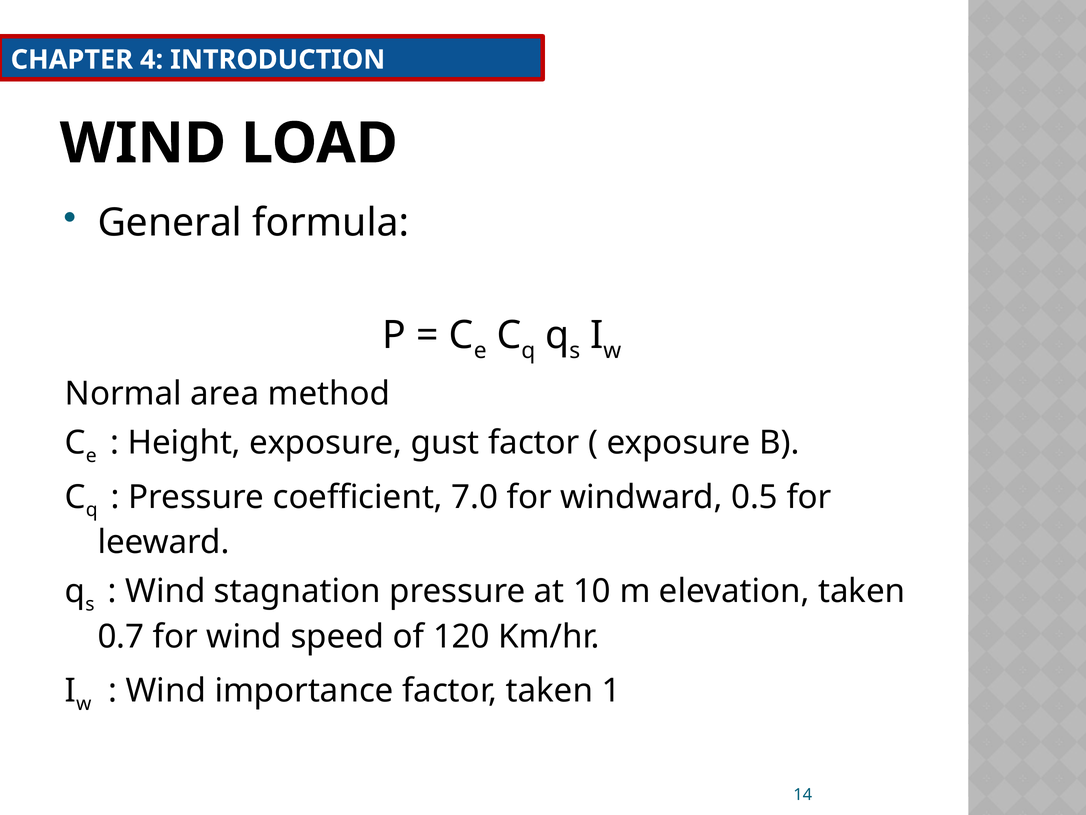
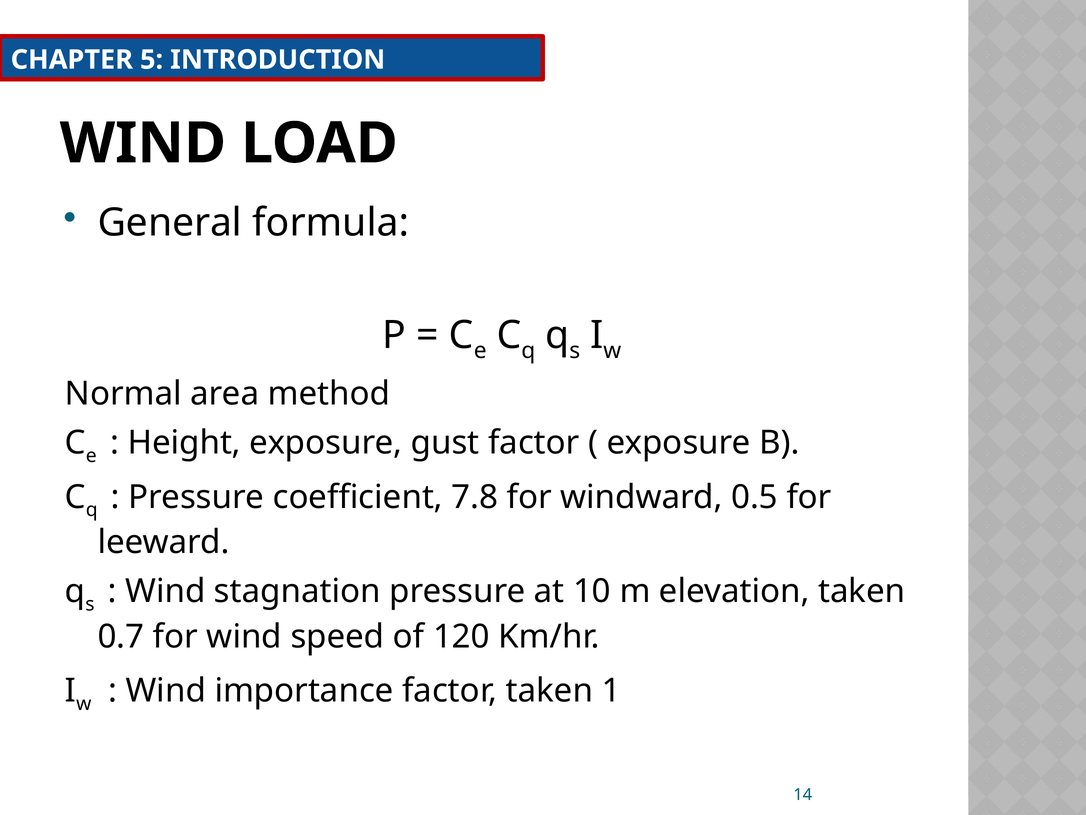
4: 4 -> 5
7.0: 7.0 -> 7.8
